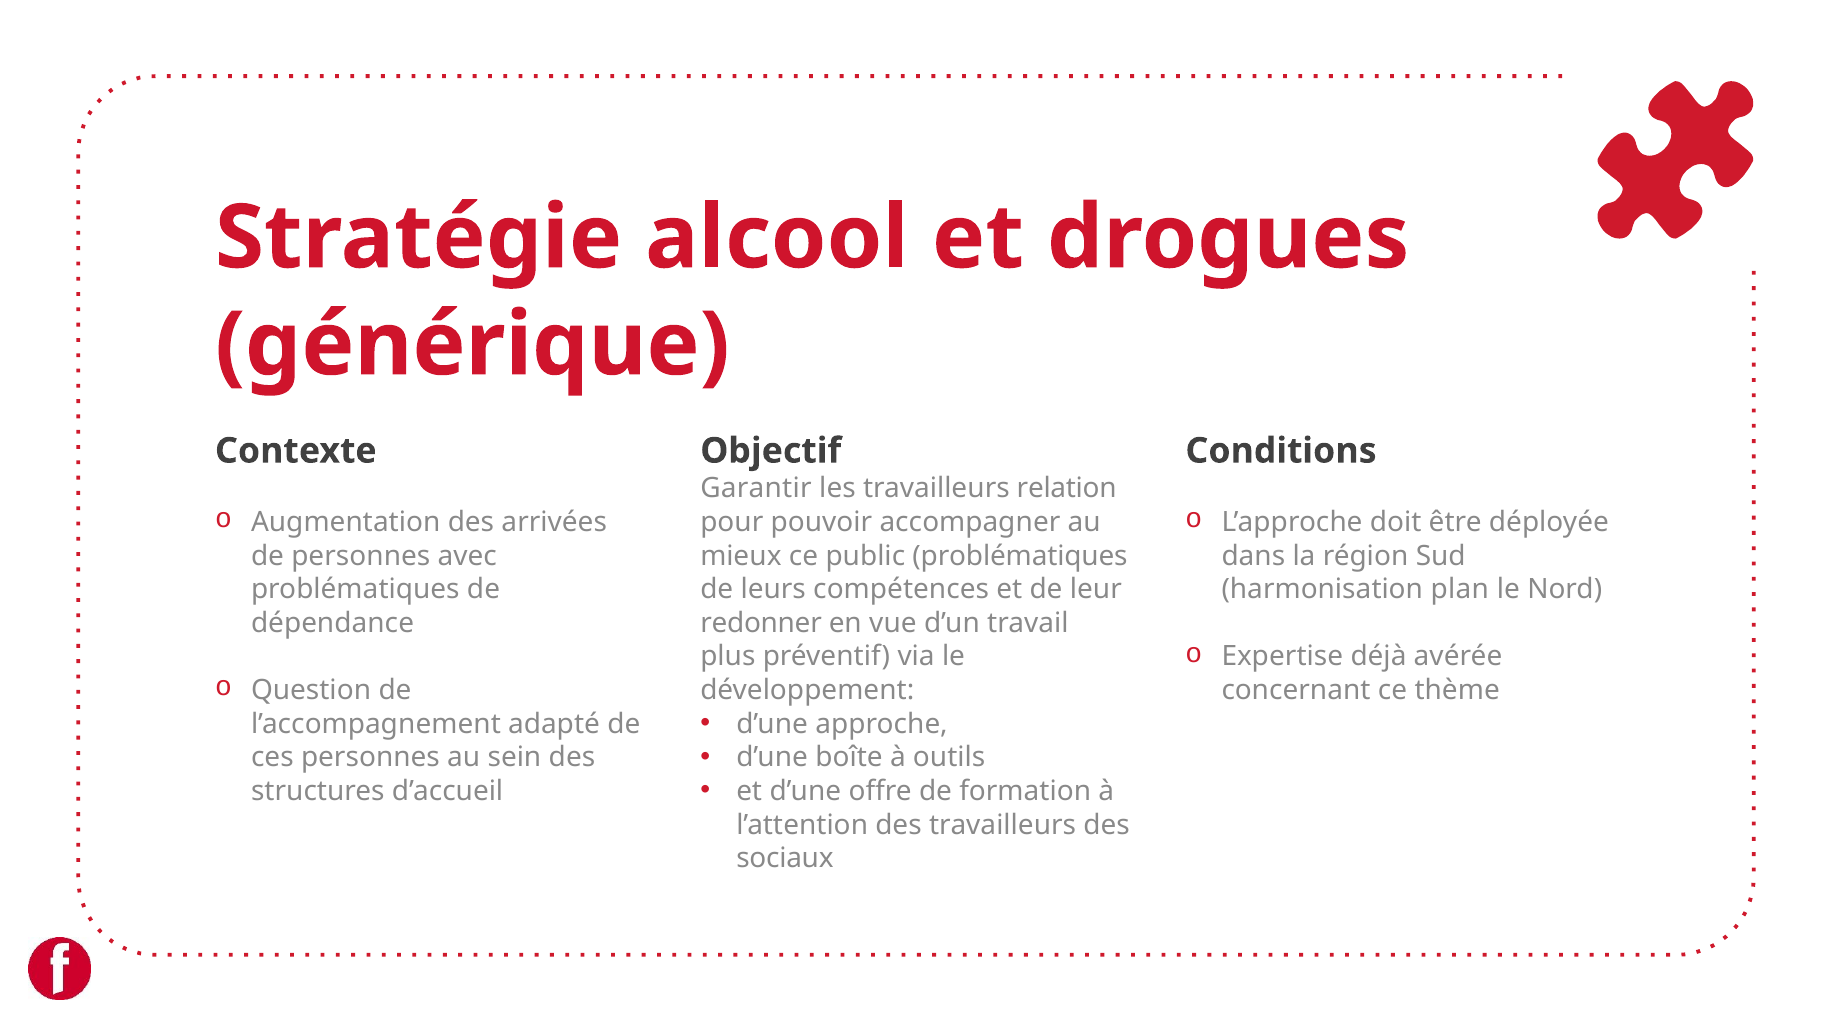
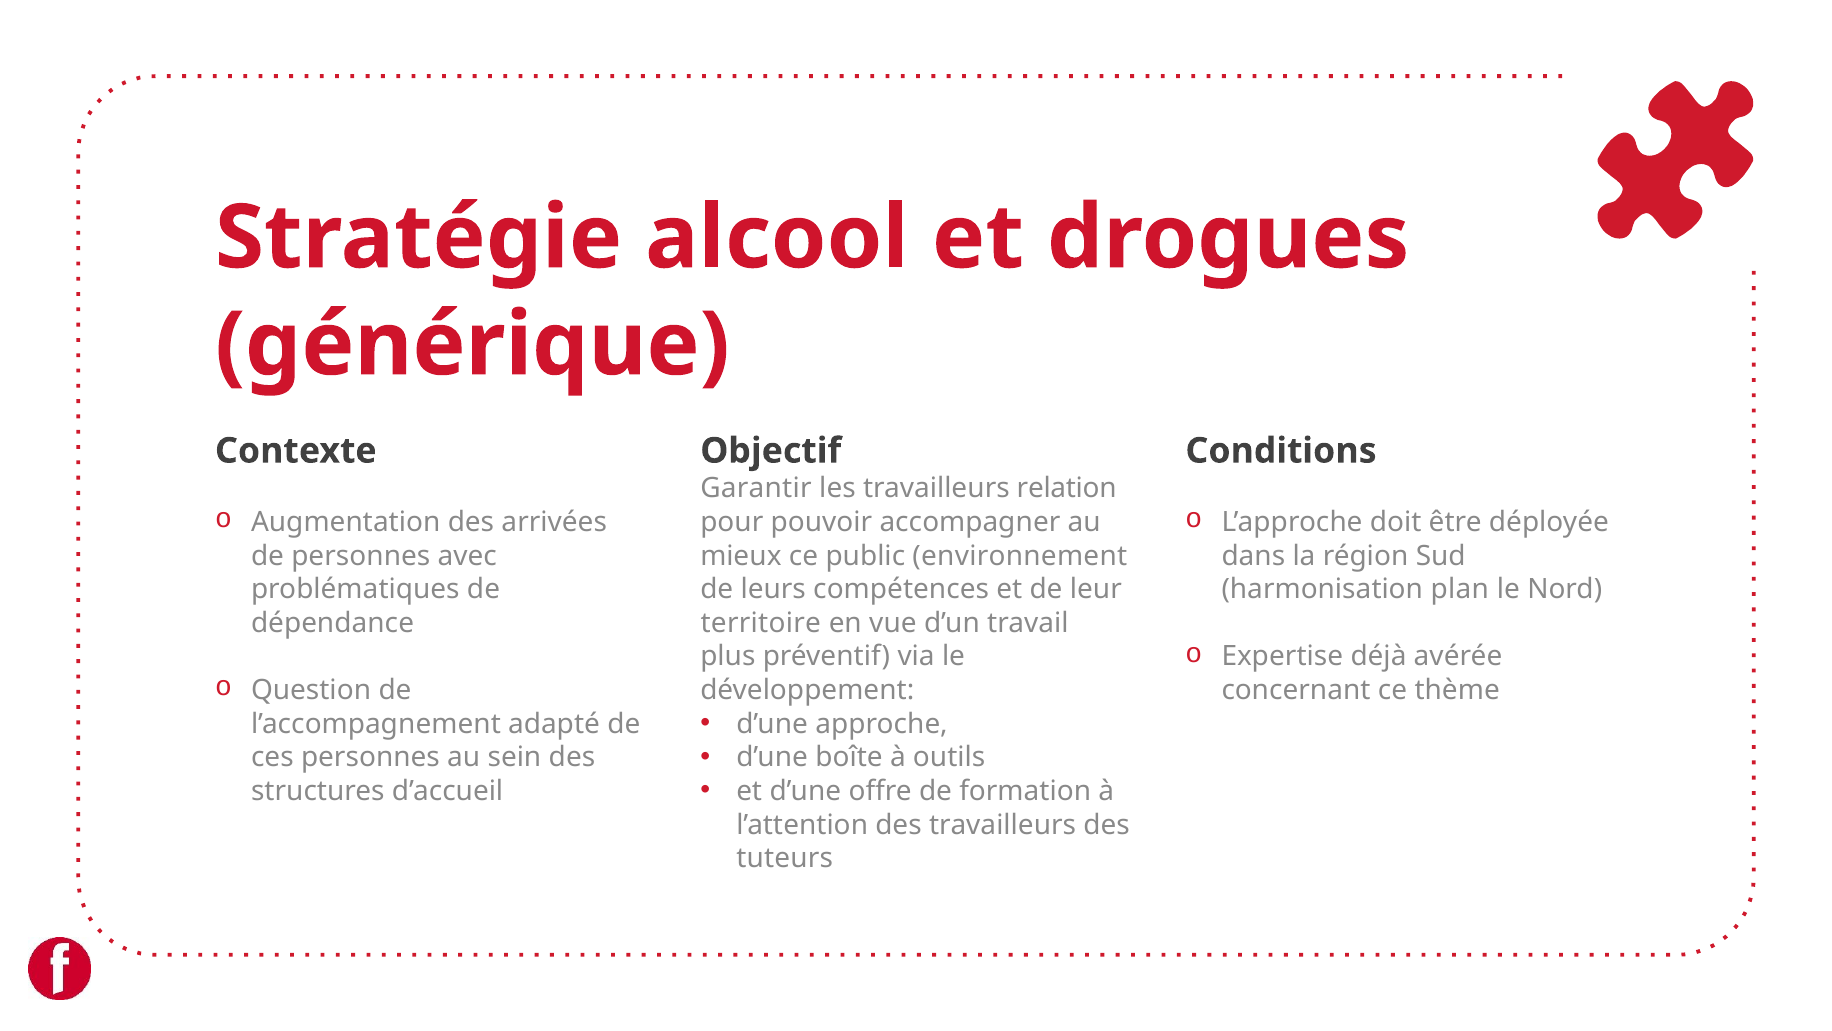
public problématiques: problématiques -> environnement
redonner: redonner -> territoire
sociaux: sociaux -> tuteurs
